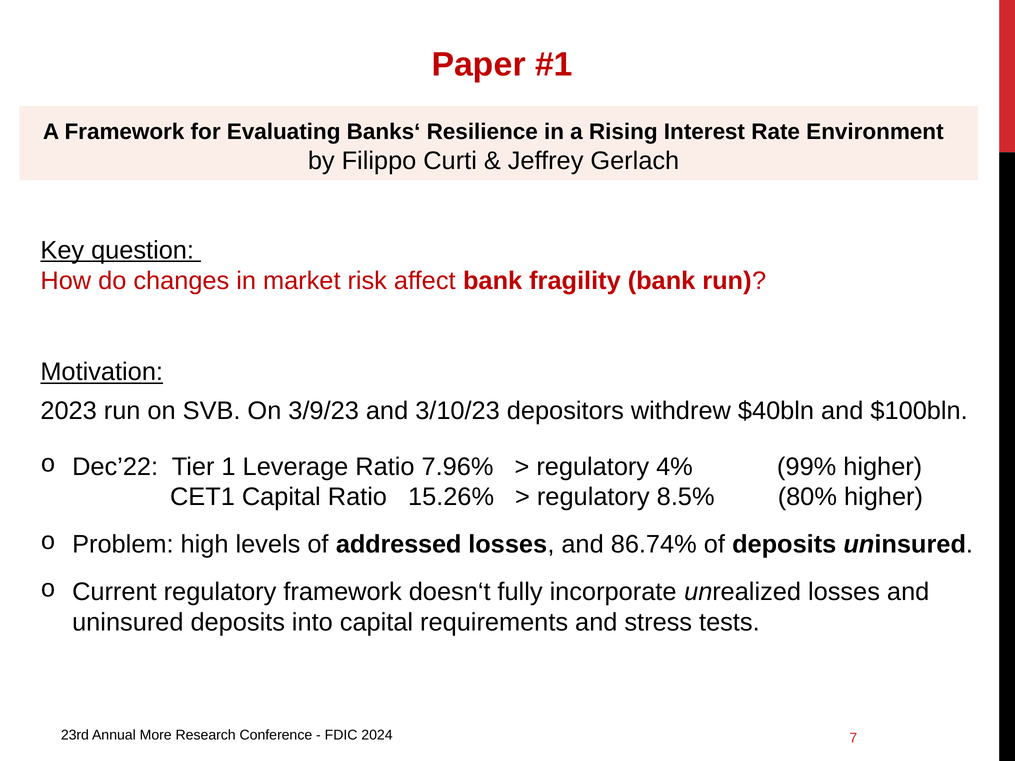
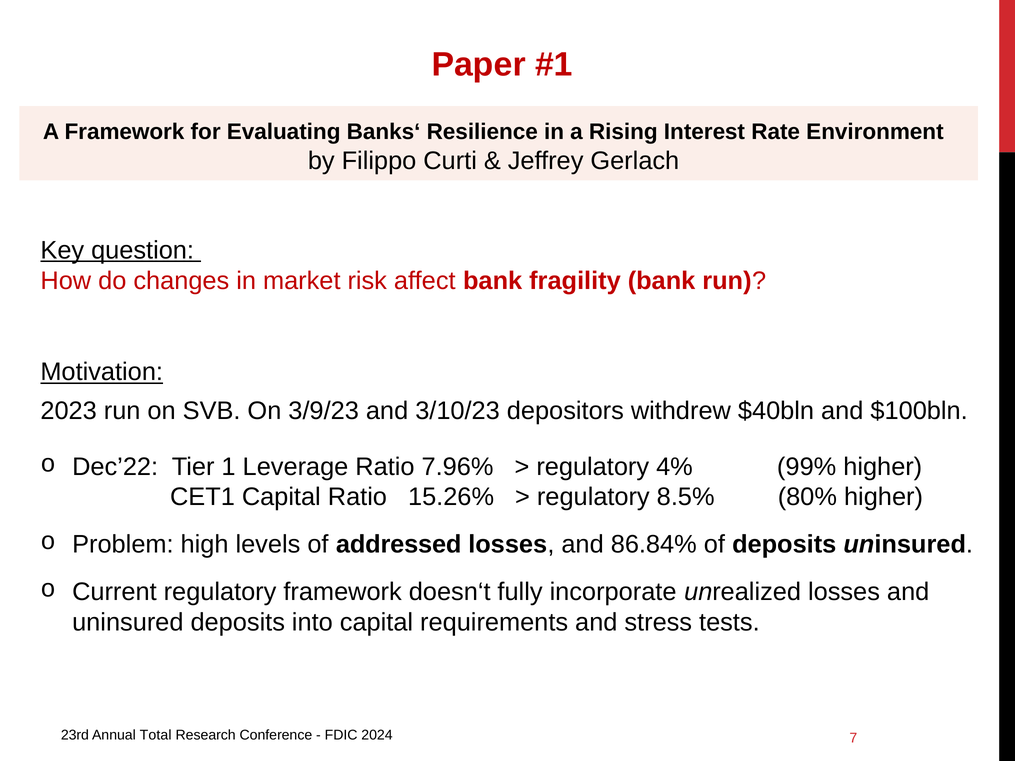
86.74%: 86.74% -> 86.84%
More: More -> Total
